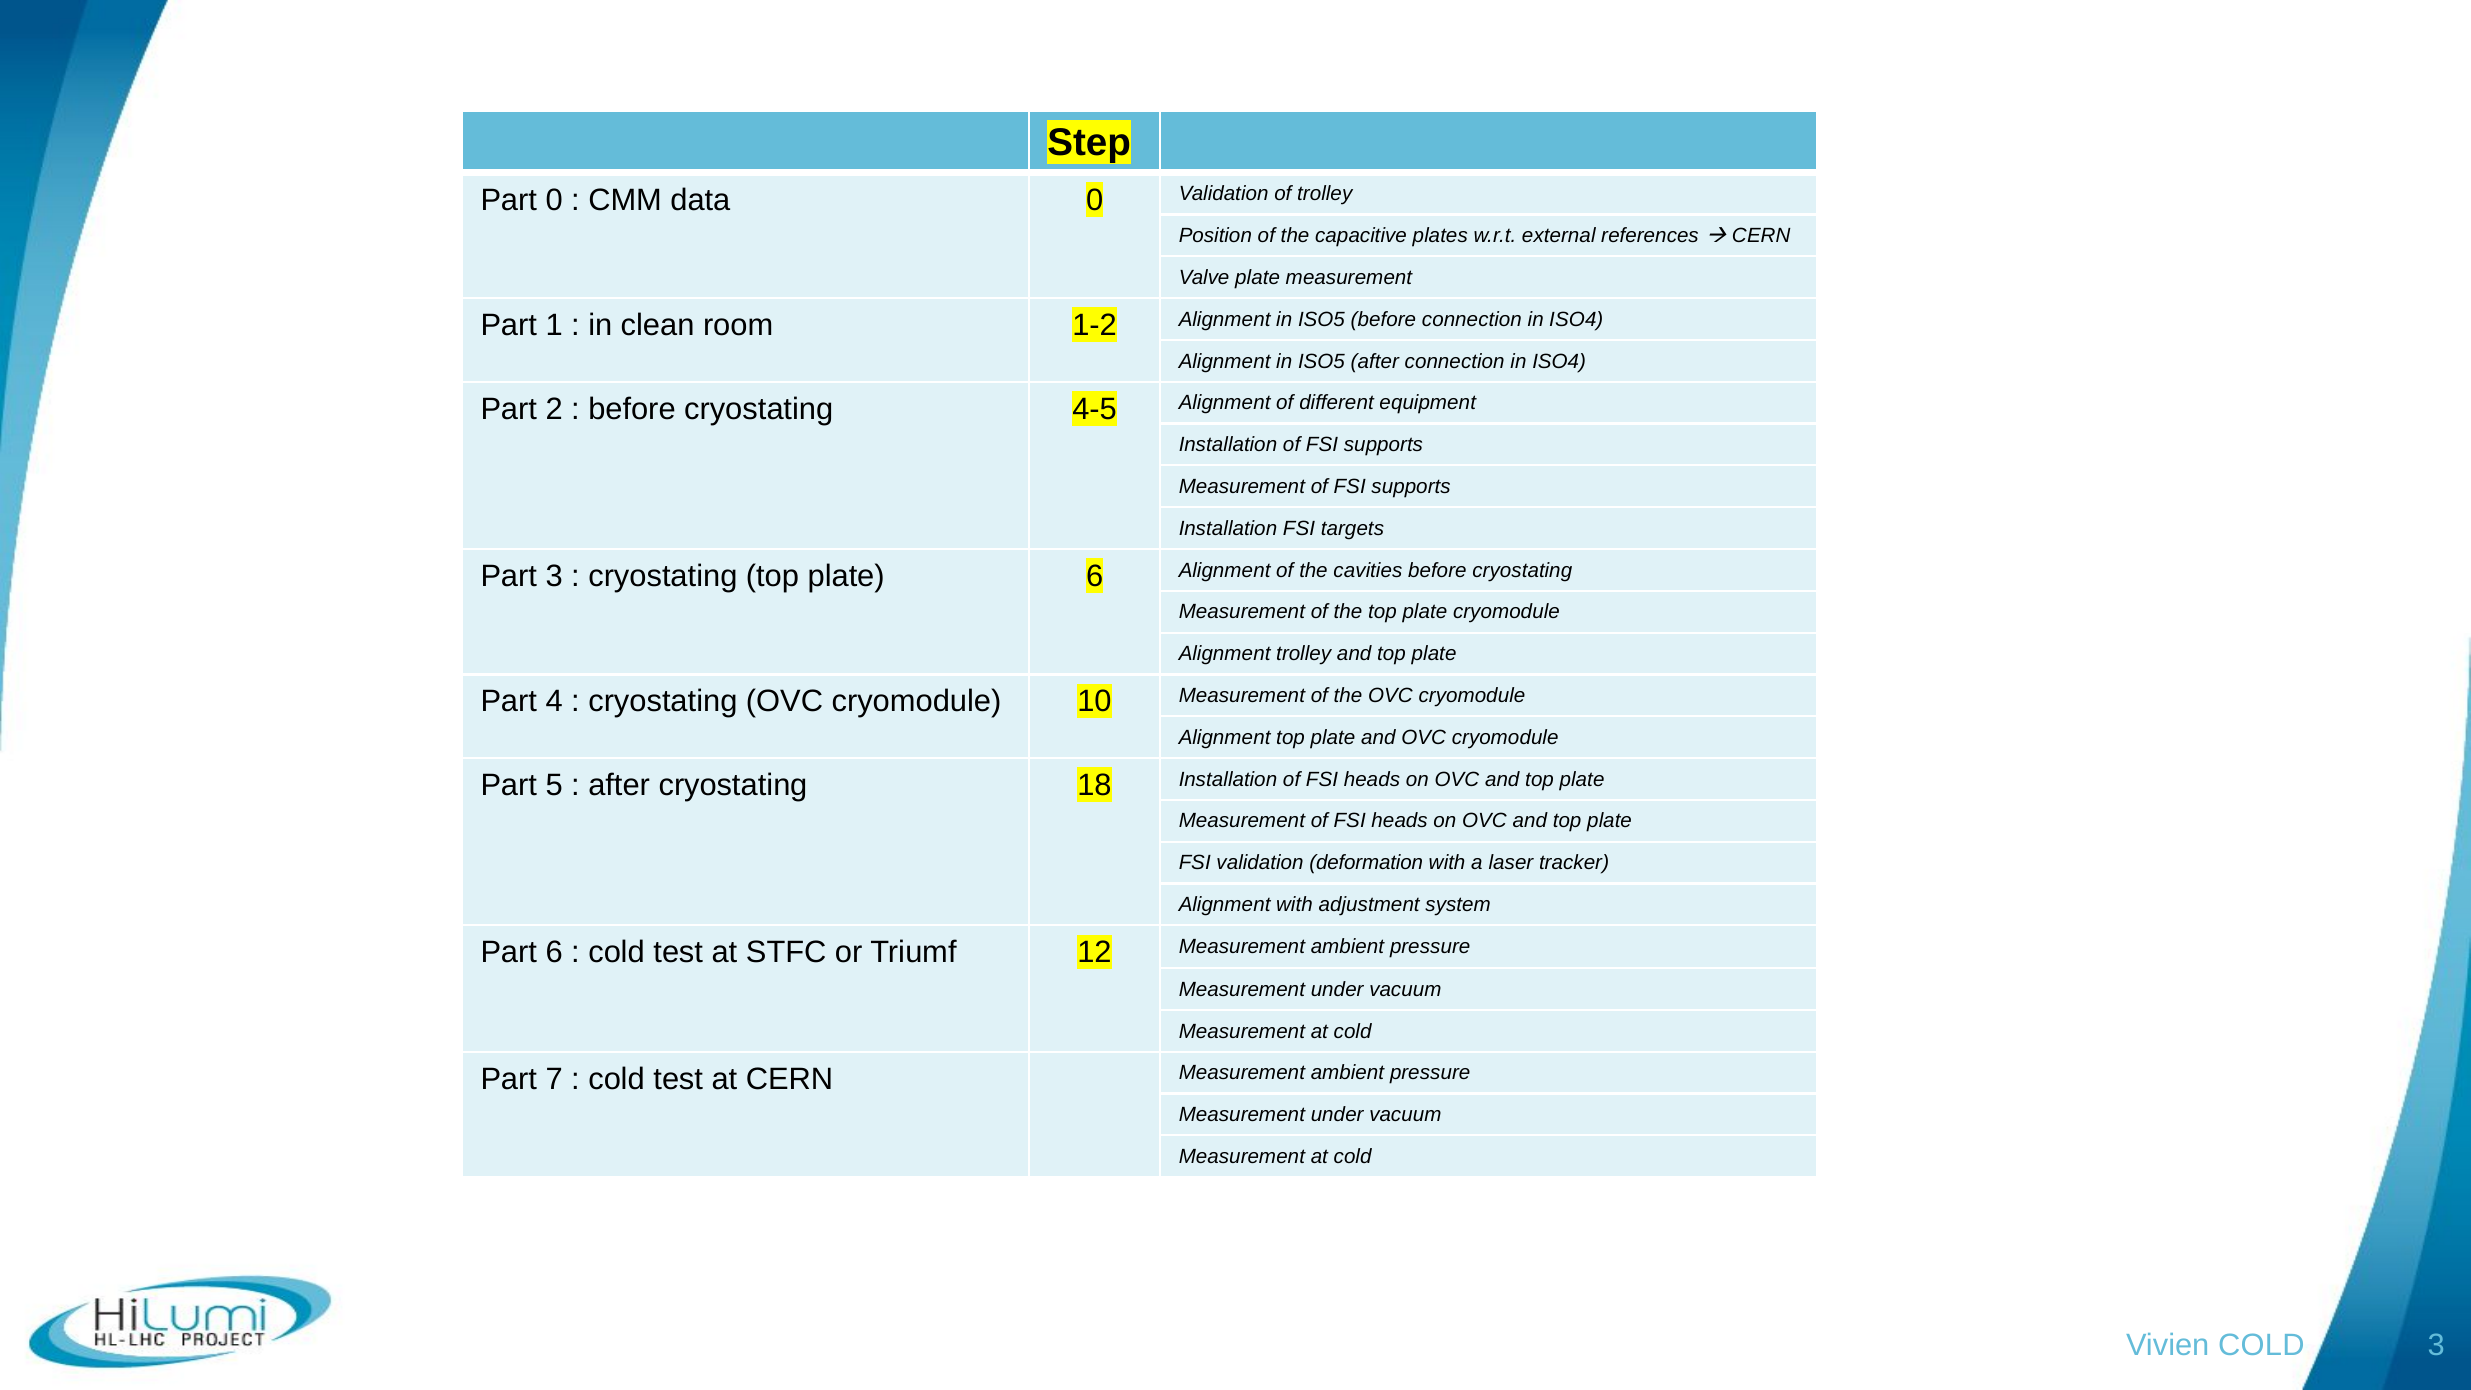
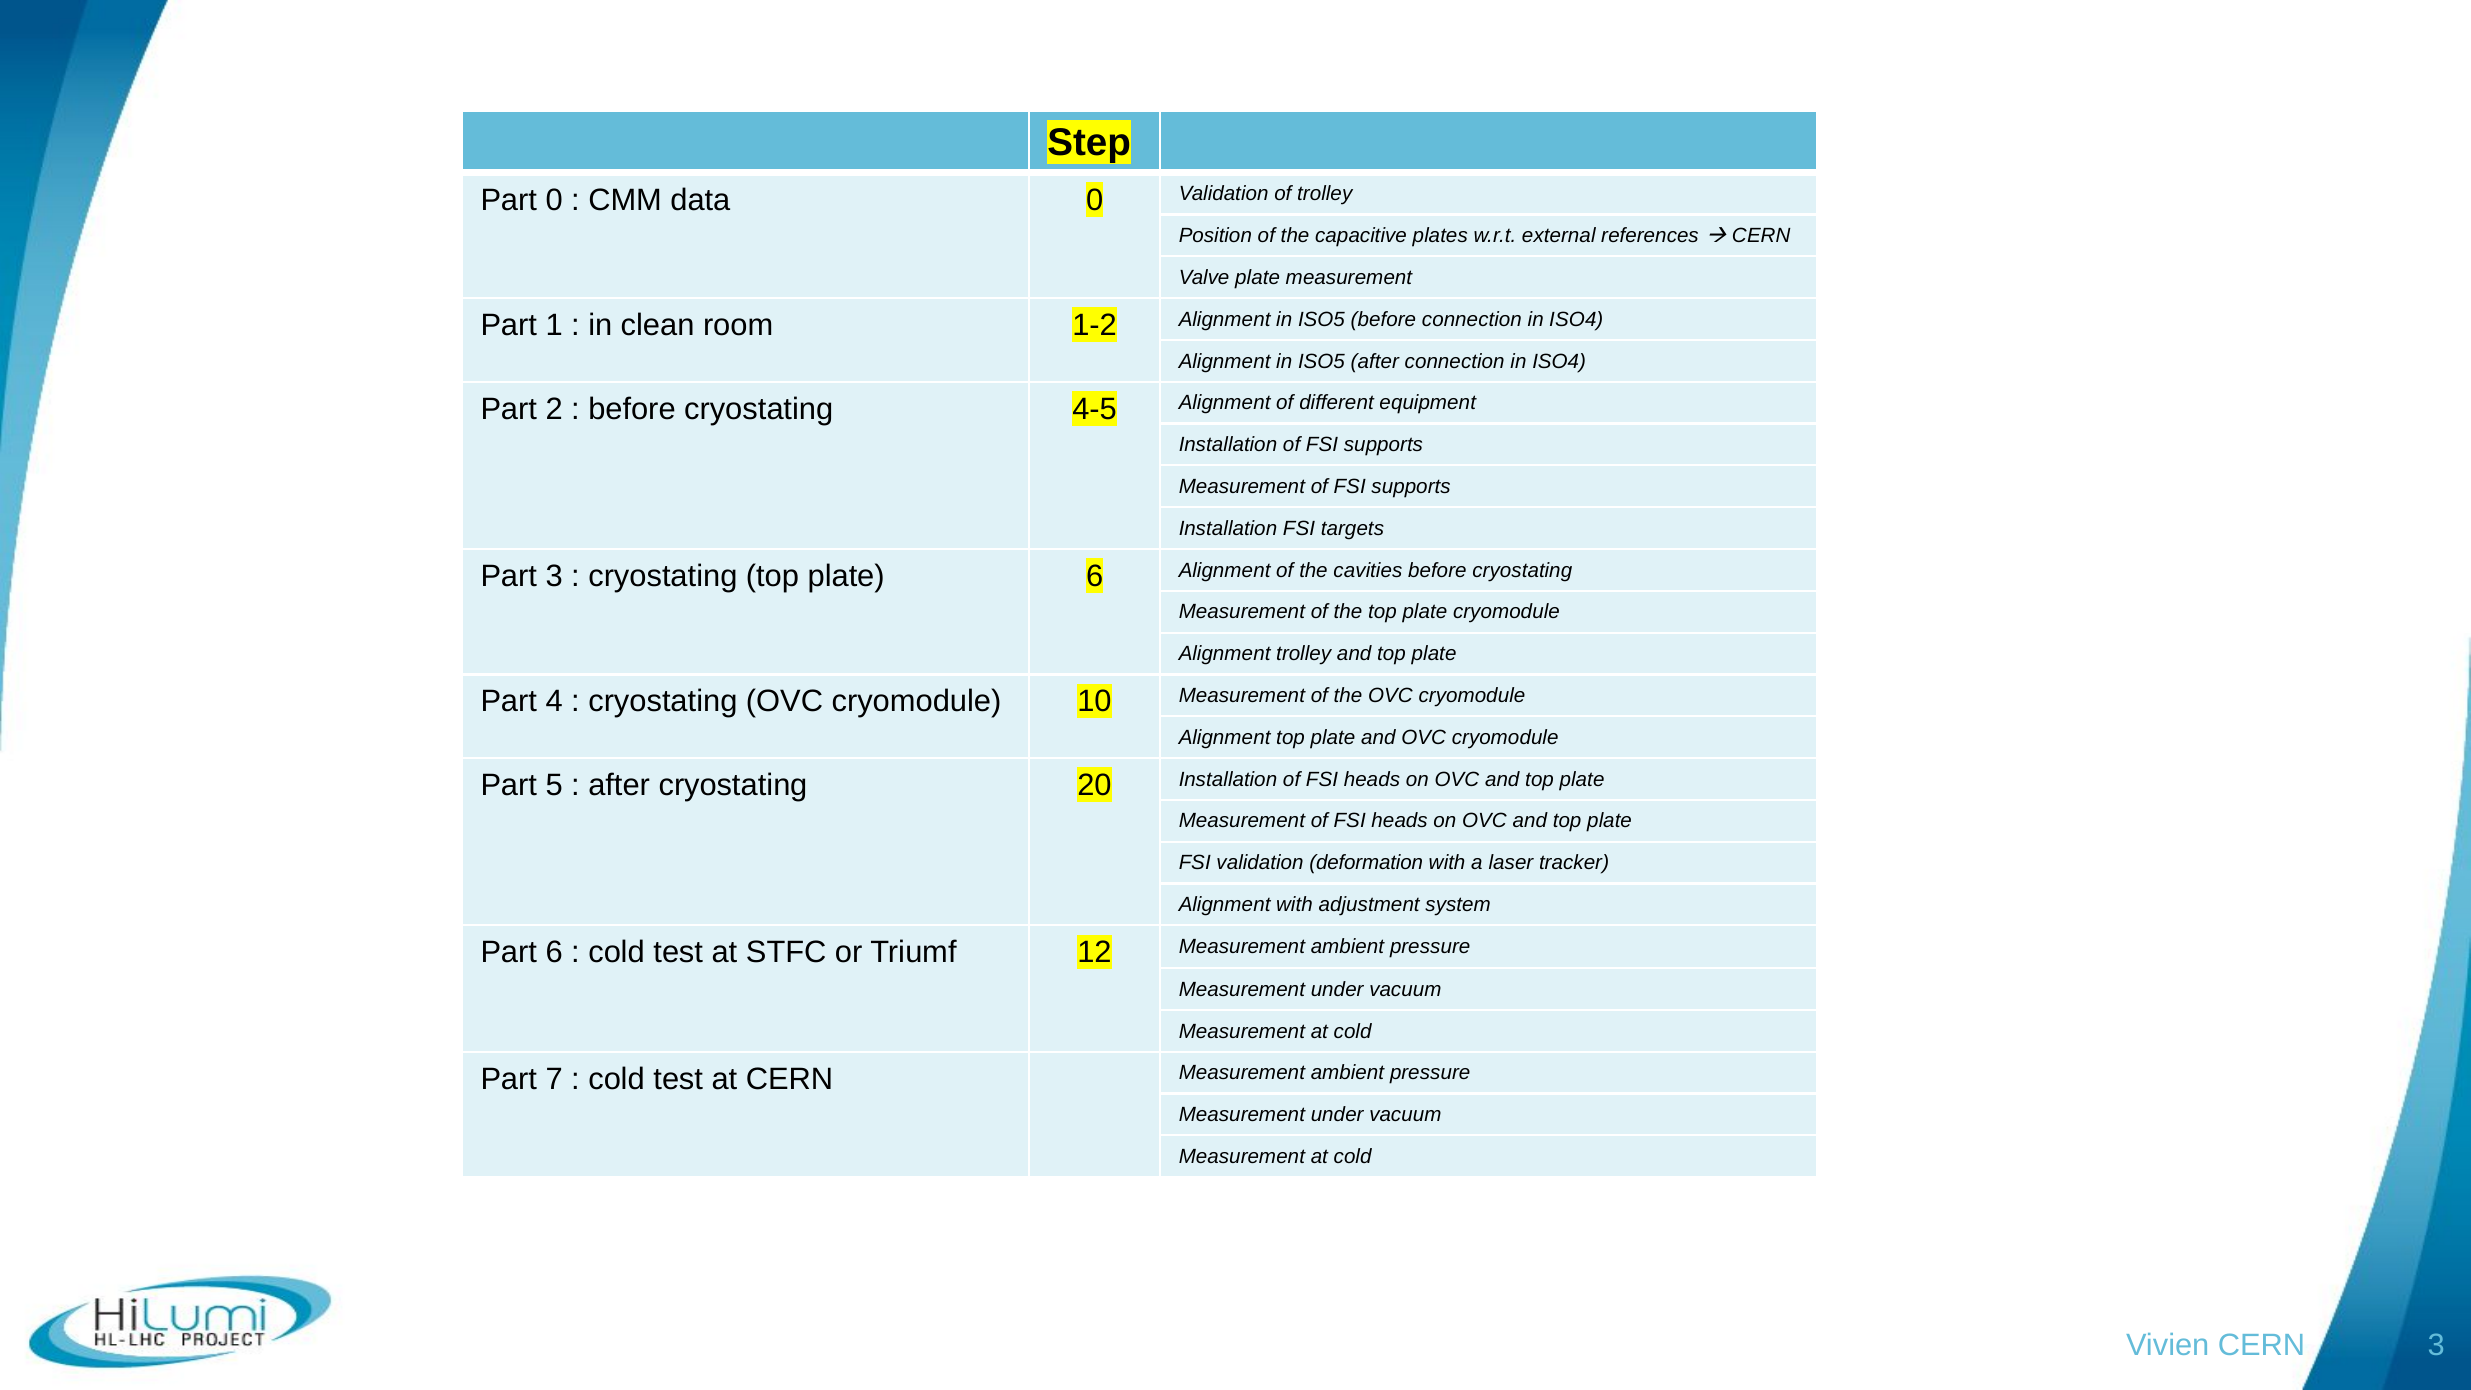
18: 18 -> 20
Vivien COLD: COLD -> CERN
